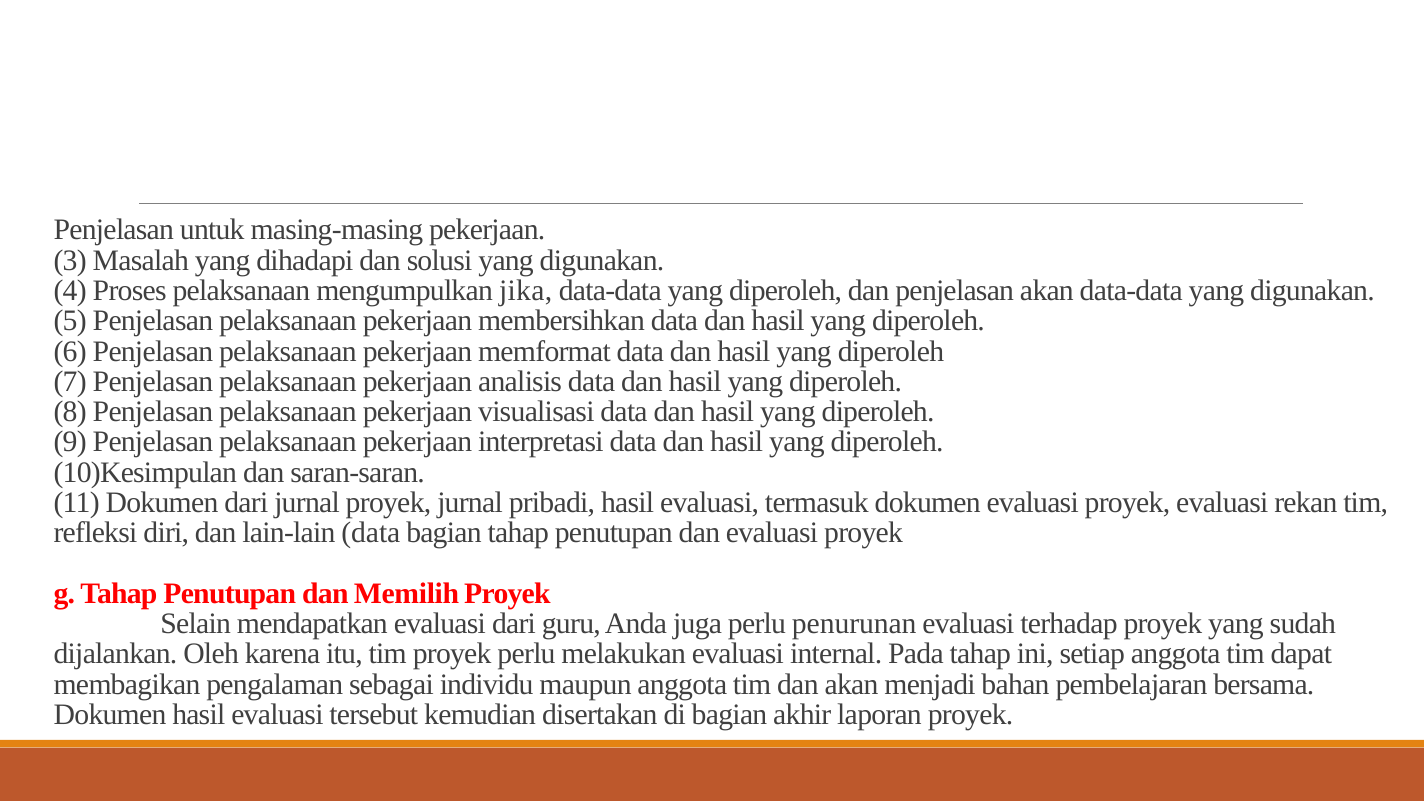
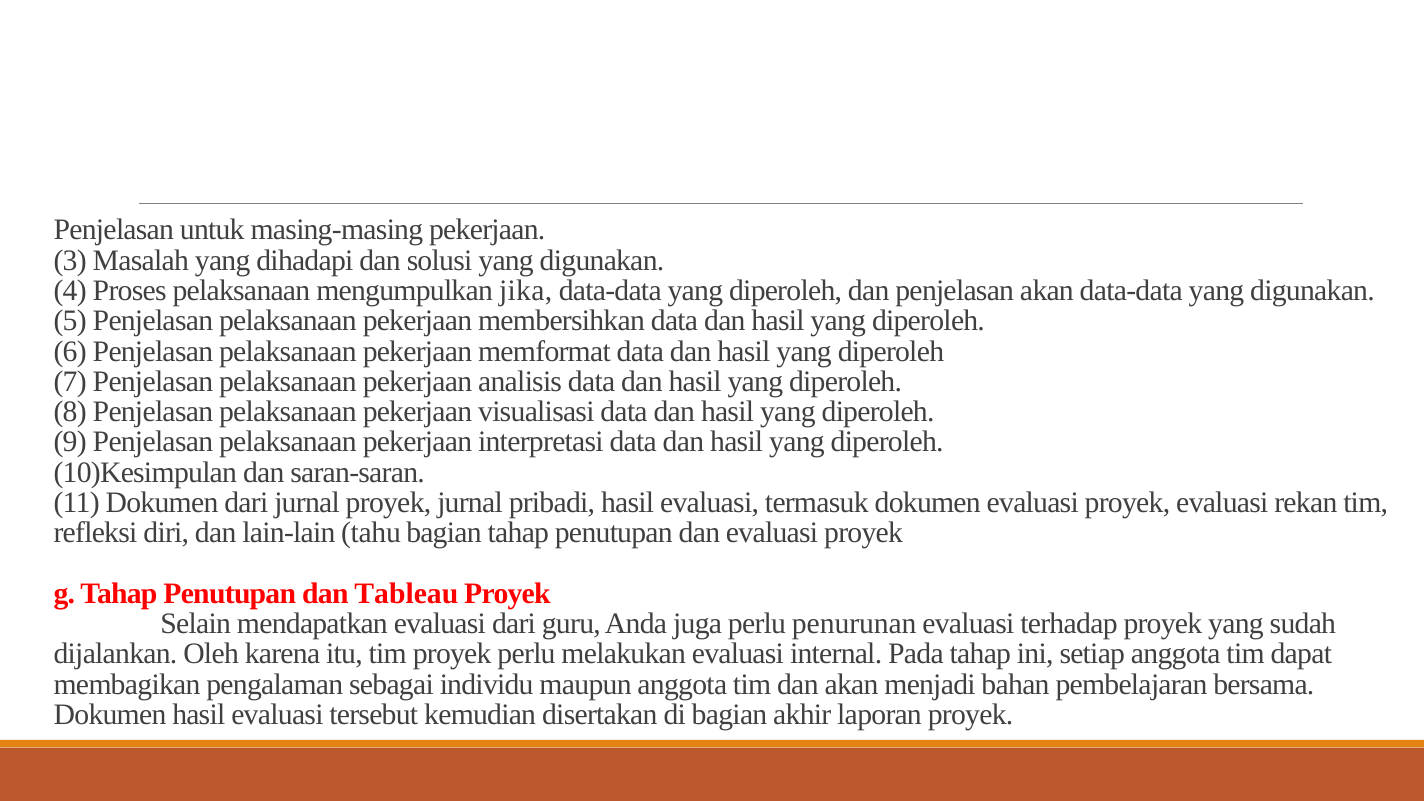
lain-lain data: data -> tahu
Memilih: Memilih -> Tableau
